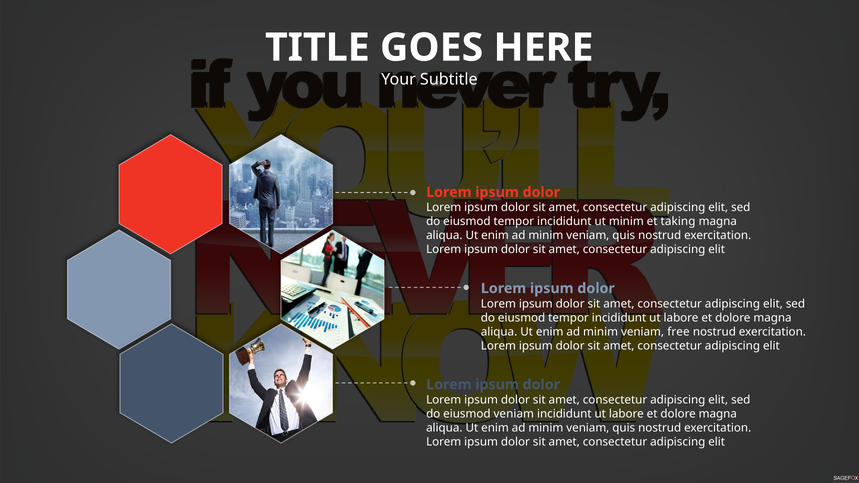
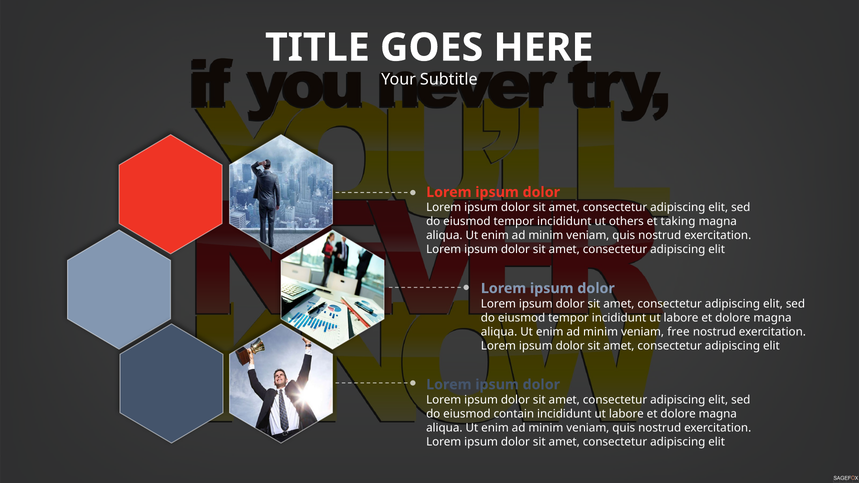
ut minim: minim -> others
eiusmod veniam: veniam -> contain
